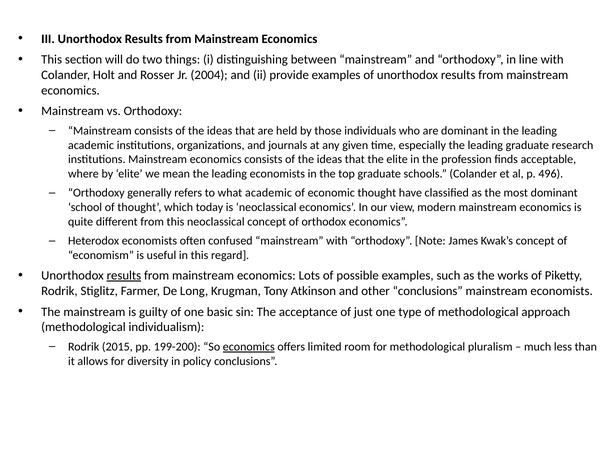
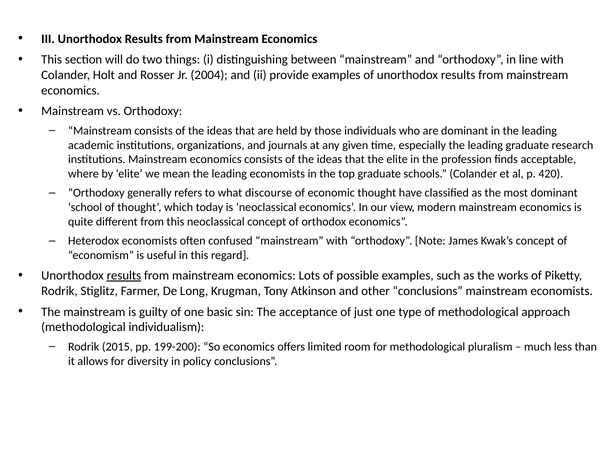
496: 496 -> 420
what academic: academic -> discourse
economics at (249, 346) underline: present -> none
